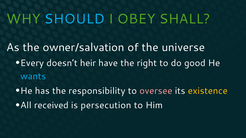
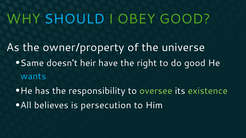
OBEY SHALL: SHALL -> GOOD
owner/salvation: owner/salvation -> owner/property
Every: Every -> Same
oversee colour: pink -> light green
existence colour: yellow -> light green
received: received -> believes
